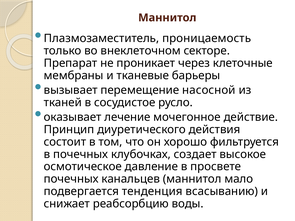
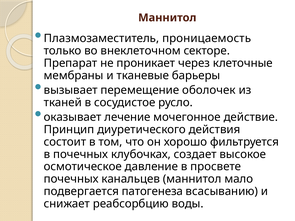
насосной: насосной -> оболочек
тенденция: тенденция -> патогенеза
